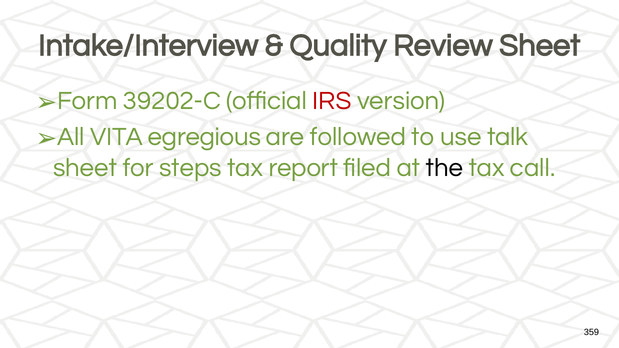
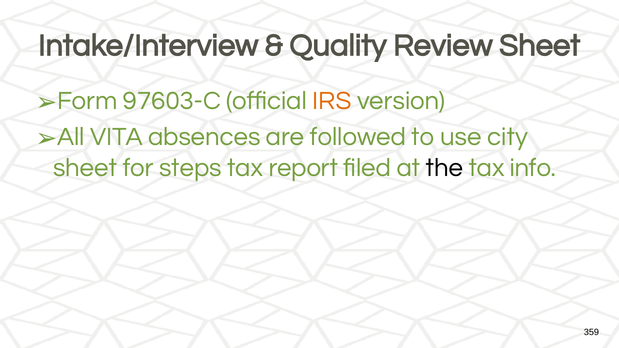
39202-C: 39202-C -> 97603-C
IRS colour: red -> orange
egregious: egregious -> absences
talk: talk -> city
call: call -> info
